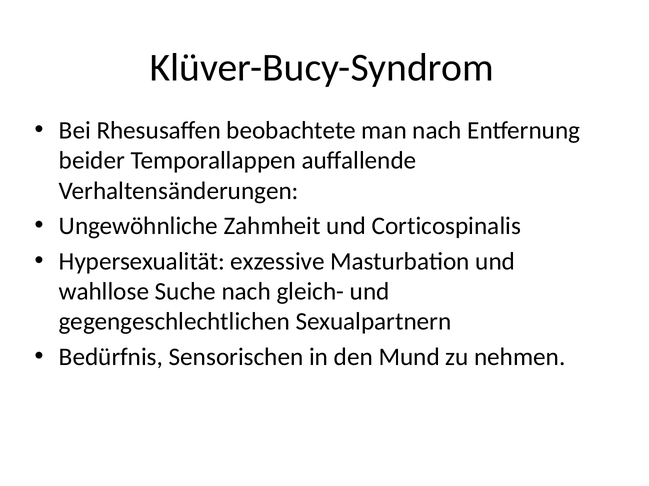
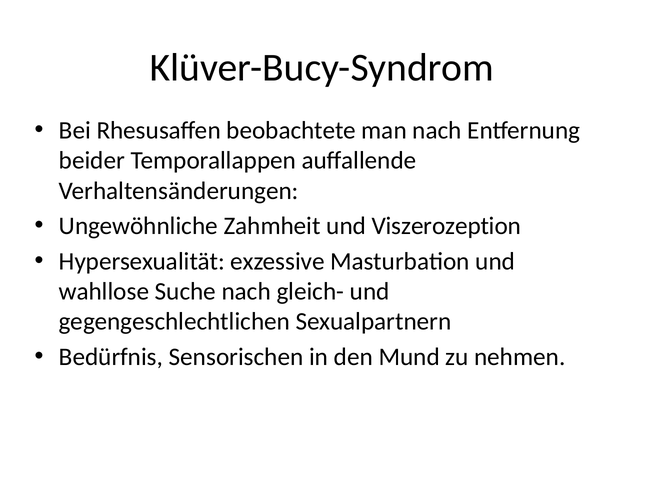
Corticospinalis: Corticospinalis -> Viszerozeption
